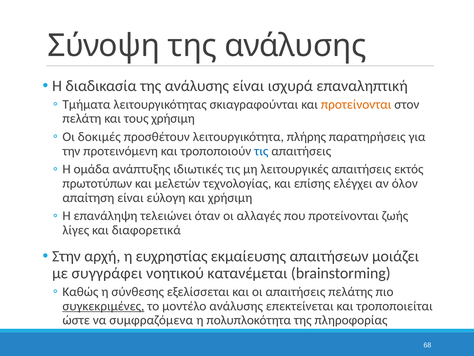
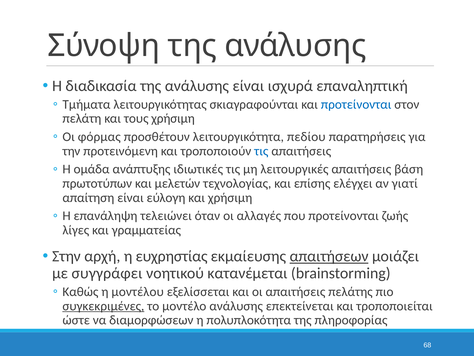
προτείνονται at (356, 104) colour: orange -> blue
δοκιμές: δοκιμές -> φόρμας
πλήρης: πλήρης -> πεδίου
εκτός: εκτός -> βάση
όλον: όλον -> γιατί
διαφορετικά: διαφορετικά -> γραμματείας
απαιτήσεων underline: none -> present
σύνθεσης: σύνθεσης -> μοντέλου
συμφραζόμενα: συμφραζόμενα -> διαμορφώσεων
